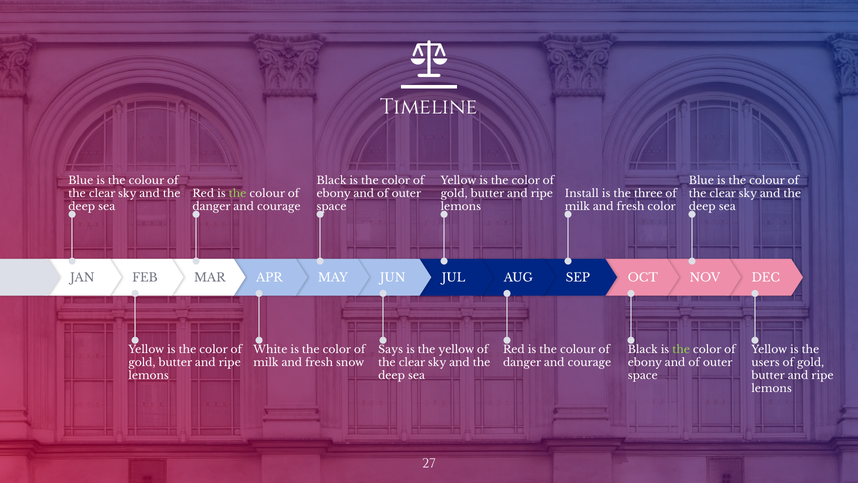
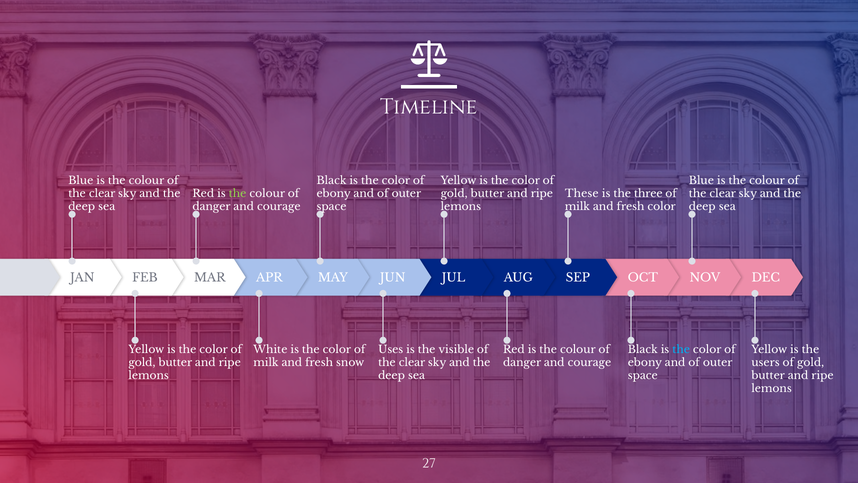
Install: Install -> These
Says: Says -> Uses
the yellow: yellow -> visible
the at (681, 349) colour: light green -> light blue
